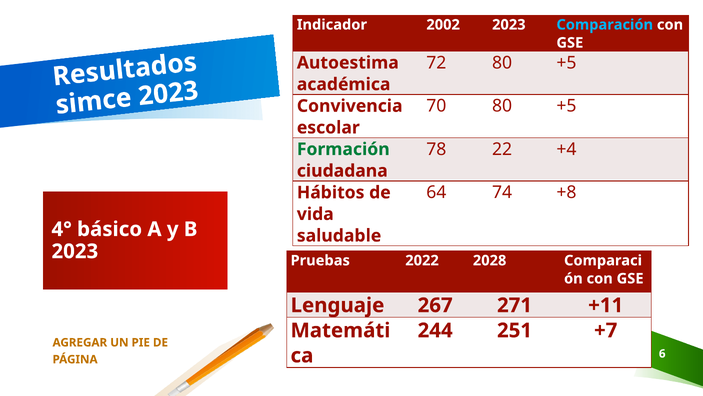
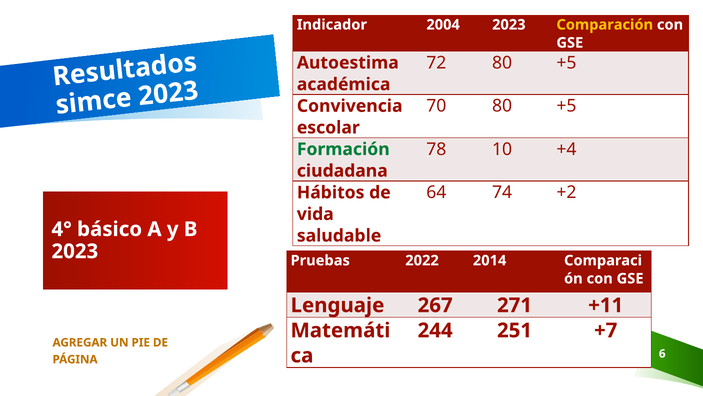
2002: 2002 -> 2004
Comparación colour: light blue -> yellow
22: 22 -> 10
+8: +8 -> +2
2028: 2028 -> 2014
